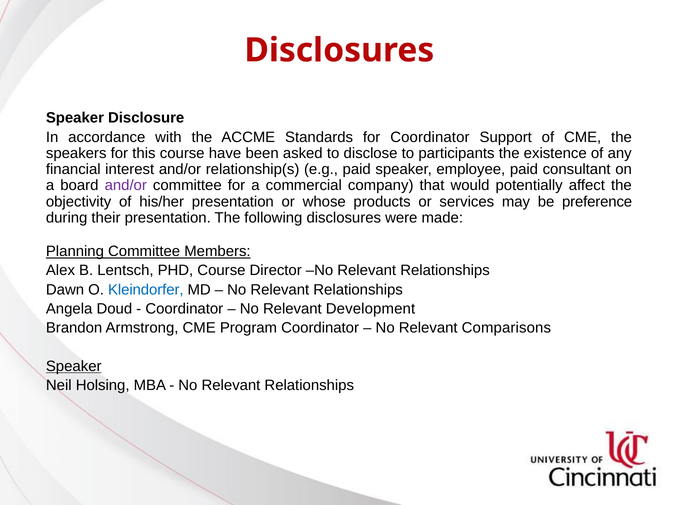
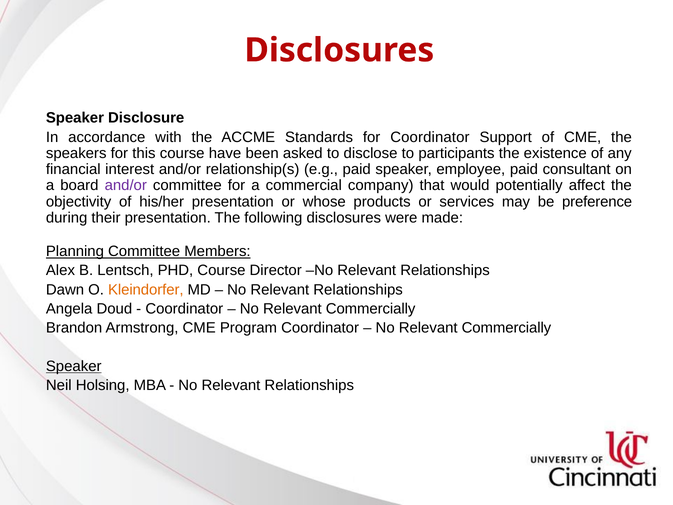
Kleindorfer colour: blue -> orange
Development at (370, 309): Development -> Commercially
Comparisons at (506, 328): Comparisons -> Commercially
